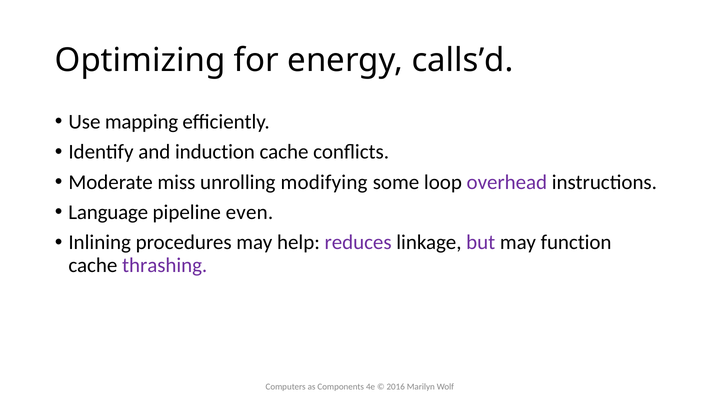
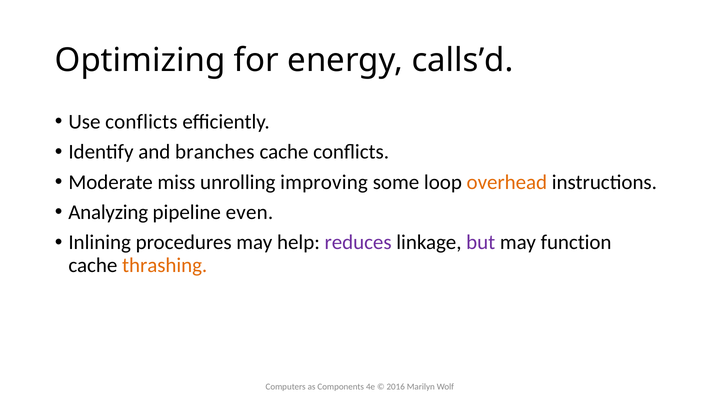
Use mapping: mapping -> conflicts
induction: induction -> branches
modifying: modifying -> improving
overhead colour: purple -> orange
Language: Language -> Analyzing
thrashing colour: purple -> orange
